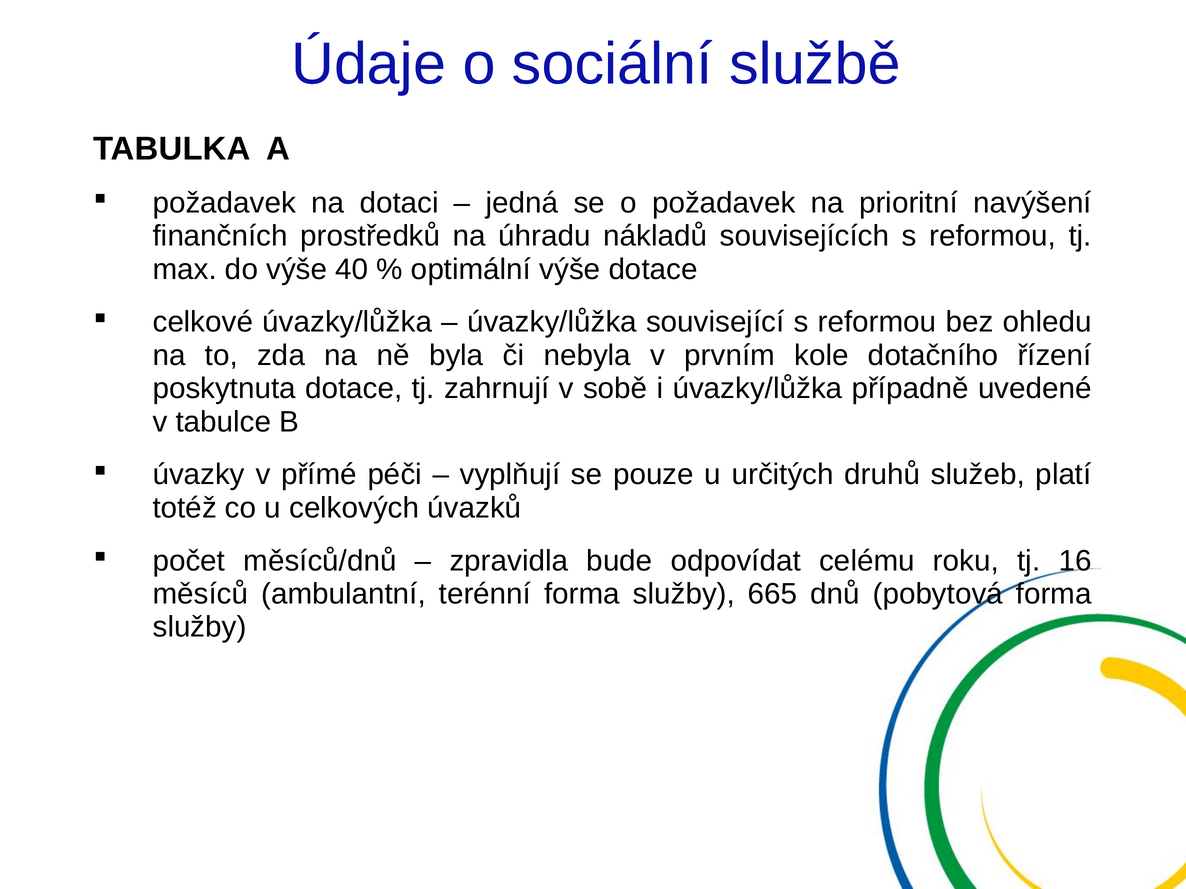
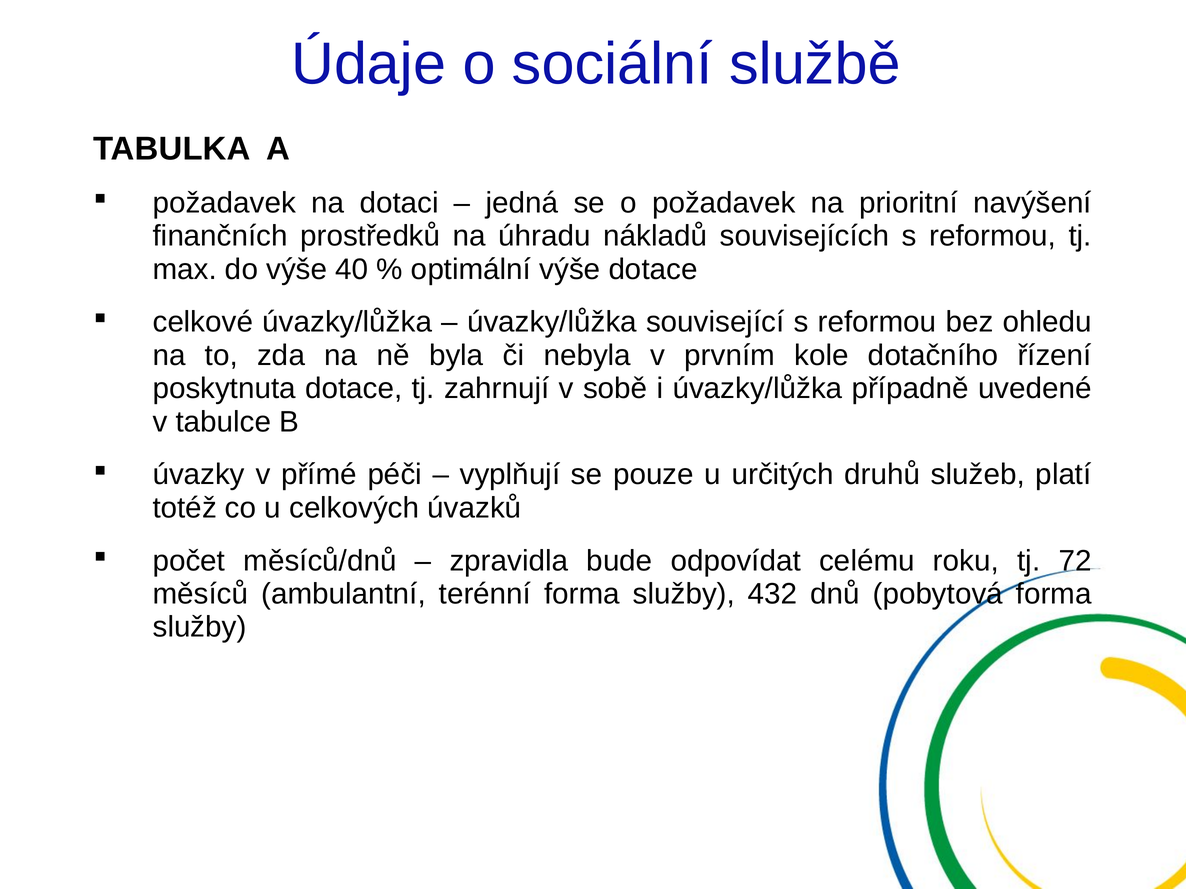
16: 16 -> 72
665: 665 -> 432
